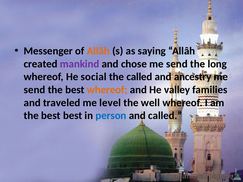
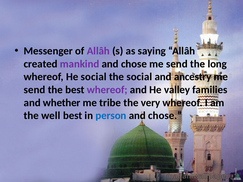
Allâh at (98, 51) colour: orange -> purple
the called: called -> social
whereof at (107, 90) colour: orange -> purple
traveled: traveled -> whether
level: level -> tribe
well: well -> very
best at (51, 116): best -> well
called at (165, 116): called -> chose
